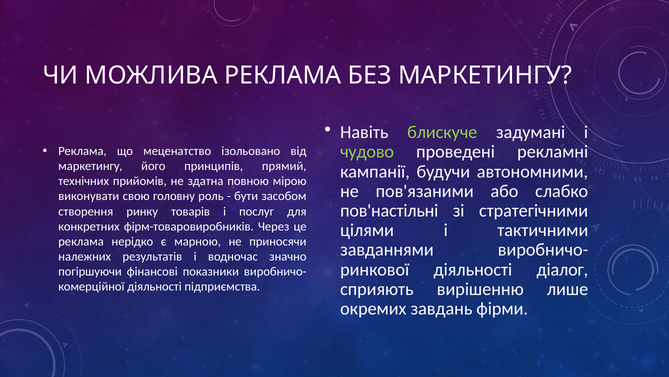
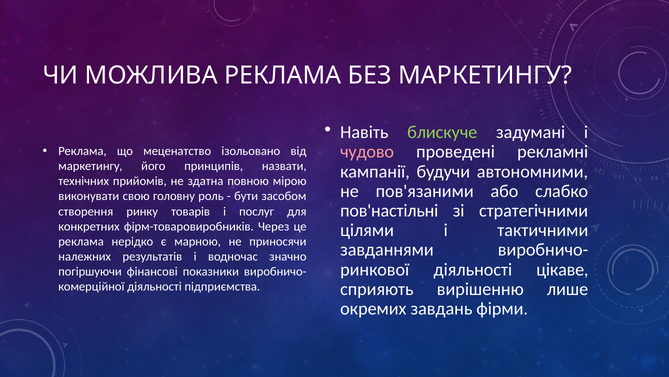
чудово colour: light green -> pink
прямий: прямий -> назвати
діалог: діалог -> цікаве
